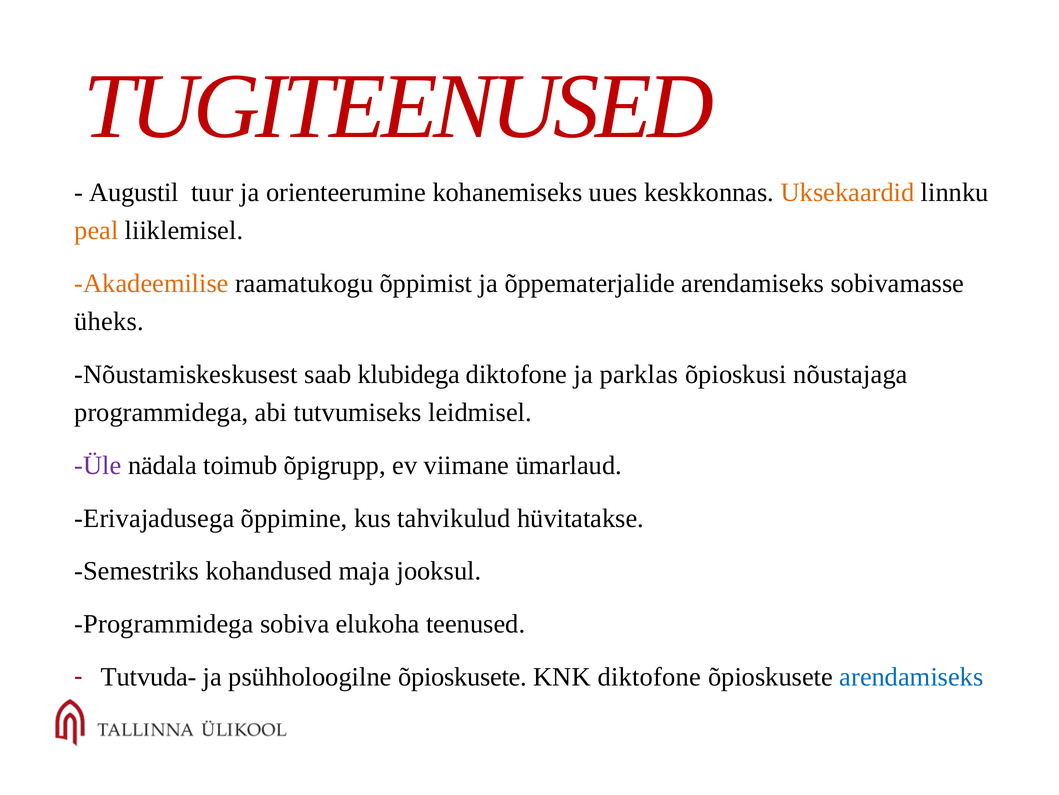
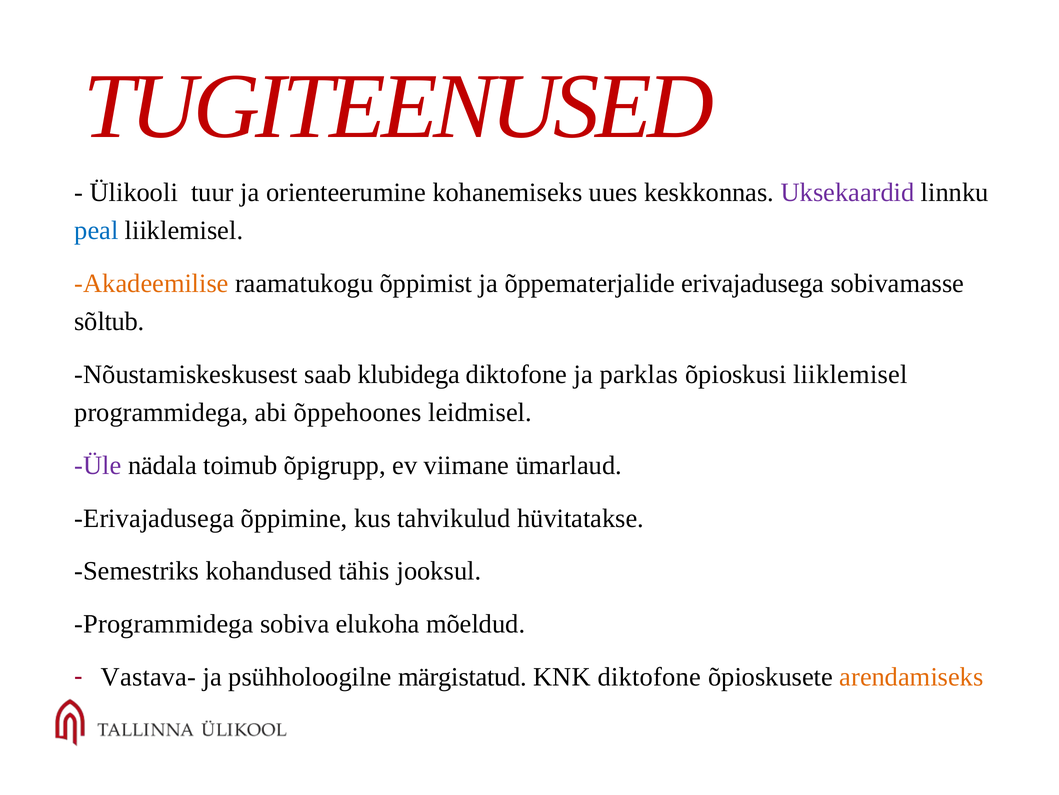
Augustil: Augustil -> Ülikooli
Uksekaardid colour: orange -> purple
peal colour: orange -> blue
õppematerjalide arendamiseks: arendamiseks -> erivajadusega
üheks: üheks -> sõltub
õpioskusi nõustajaga: nõustajaga -> liiklemisel
tutvumiseks: tutvumiseks -> õppehoones
maja: maja -> tähis
teenused: teenused -> mõeldud
Tutvuda-: Tutvuda- -> Vastava-
psühholoogilne õpioskusete: õpioskusete -> märgistatud
arendamiseks at (911, 676) colour: blue -> orange
